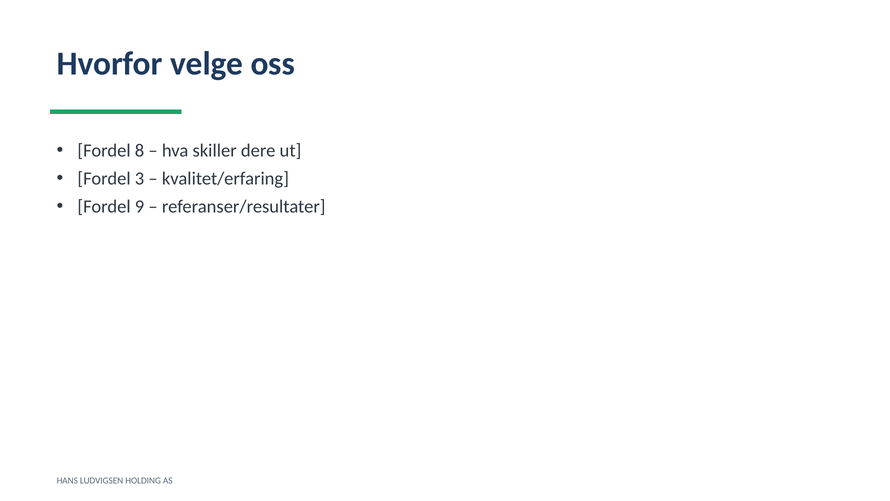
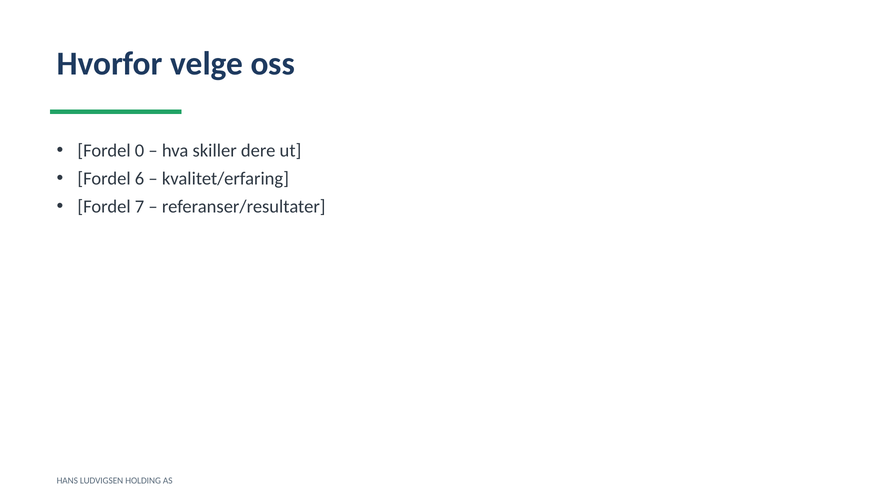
8: 8 -> 0
3: 3 -> 6
9: 9 -> 7
